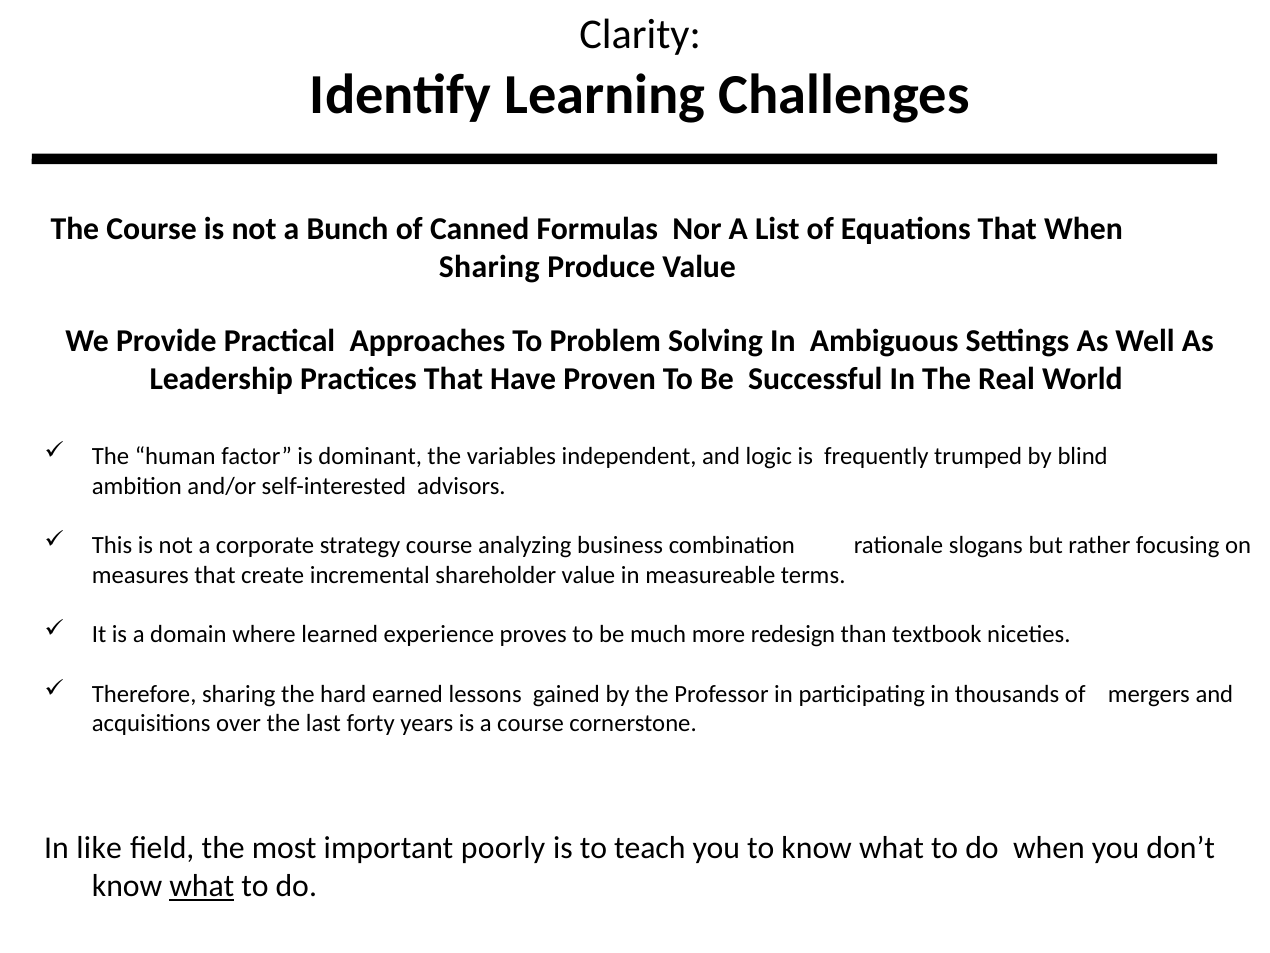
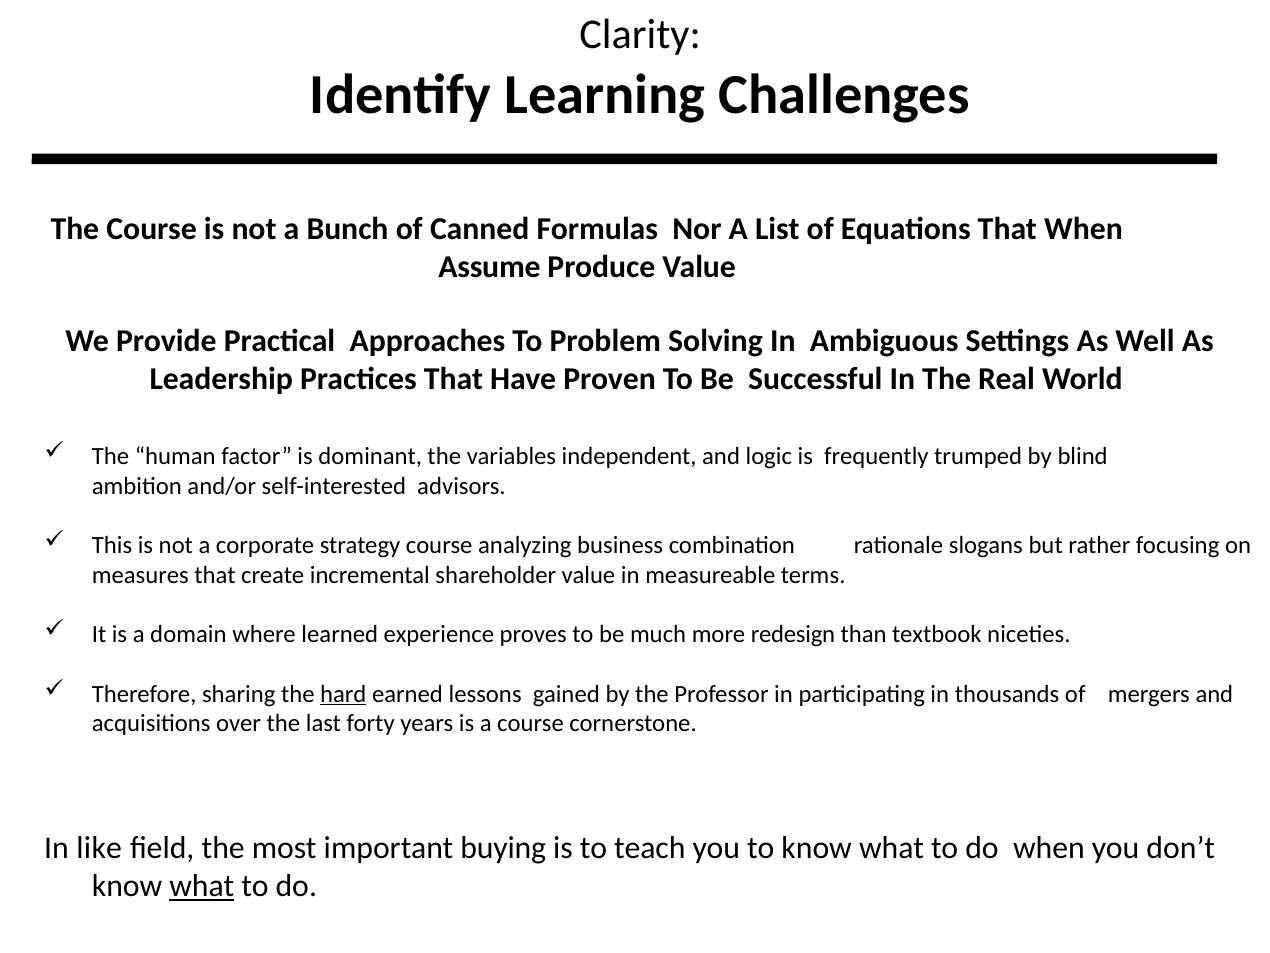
Sharing at (489, 267): Sharing -> Assume
hard underline: none -> present
poorly: poorly -> buying
